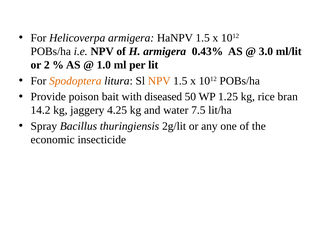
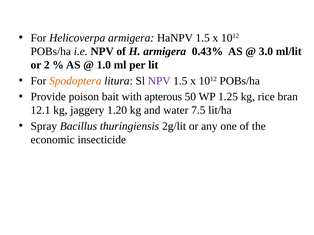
NPV at (159, 81) colour: orange -> purple
diseased: diseased -> apterous
14.2: 14.2 -> 12.1
4.25: 4.25 -> 1.20
